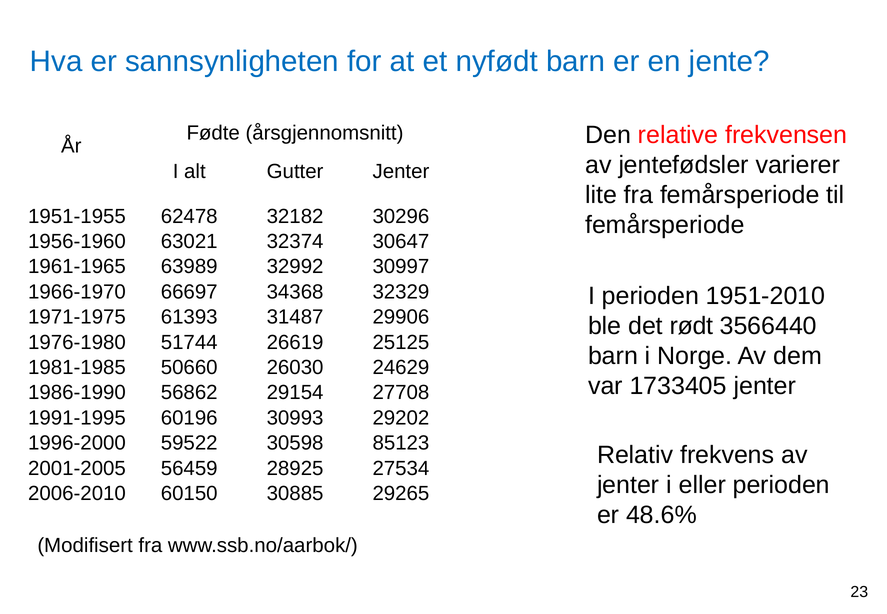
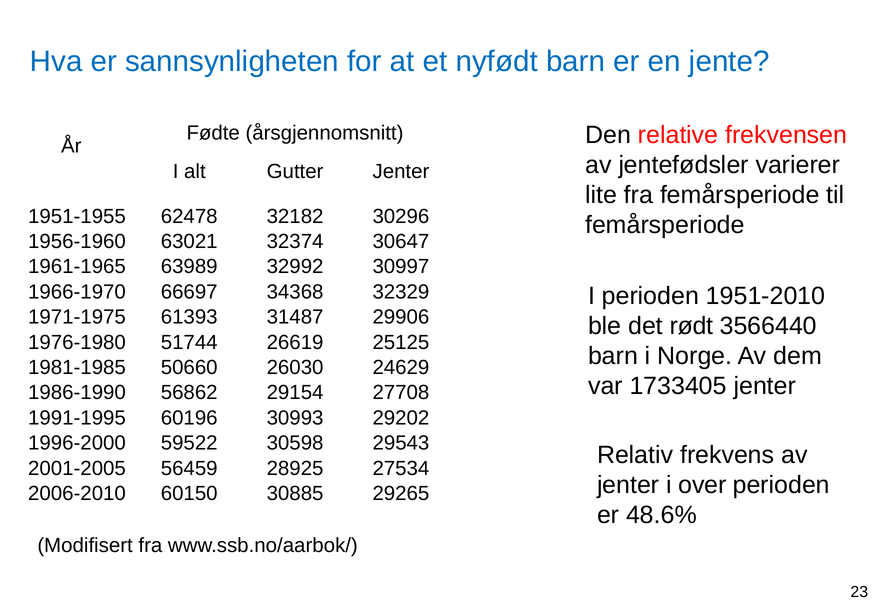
85123: 85123 -> 29543
eller: eller -> over
